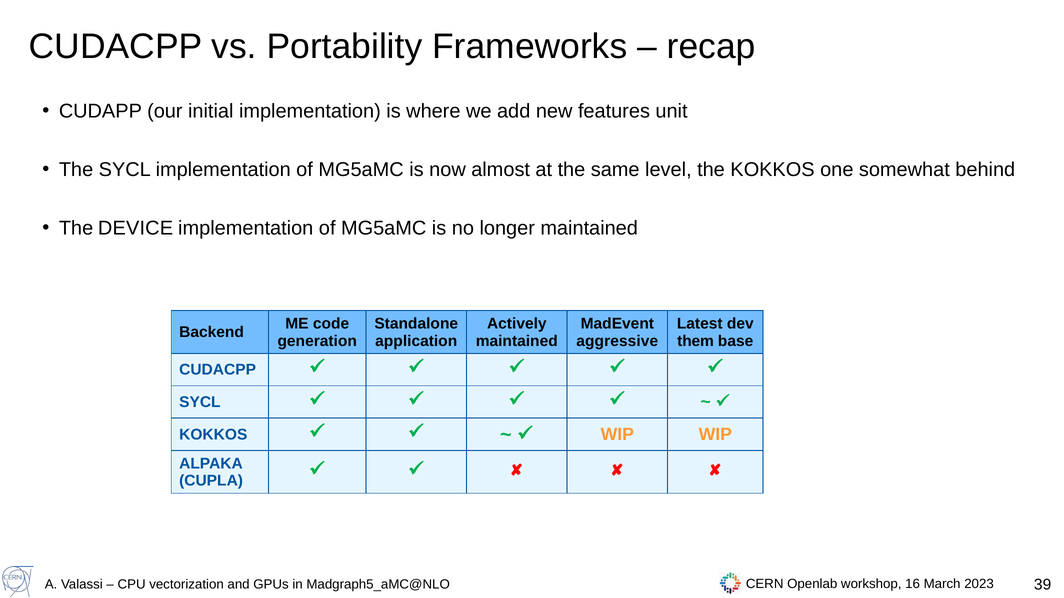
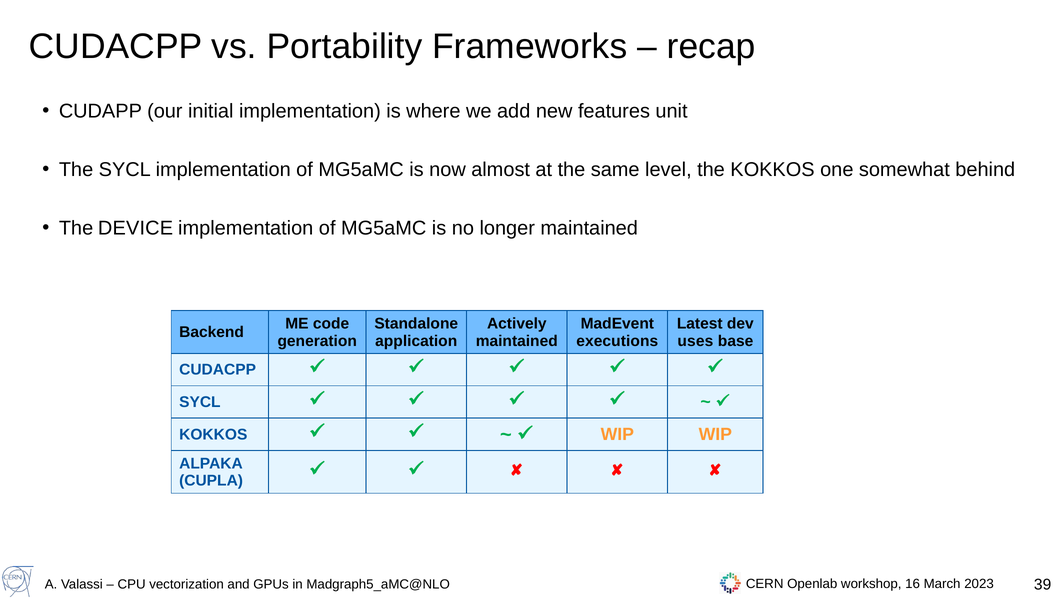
aggressive: aggressive -> executions
them: them -> uses
